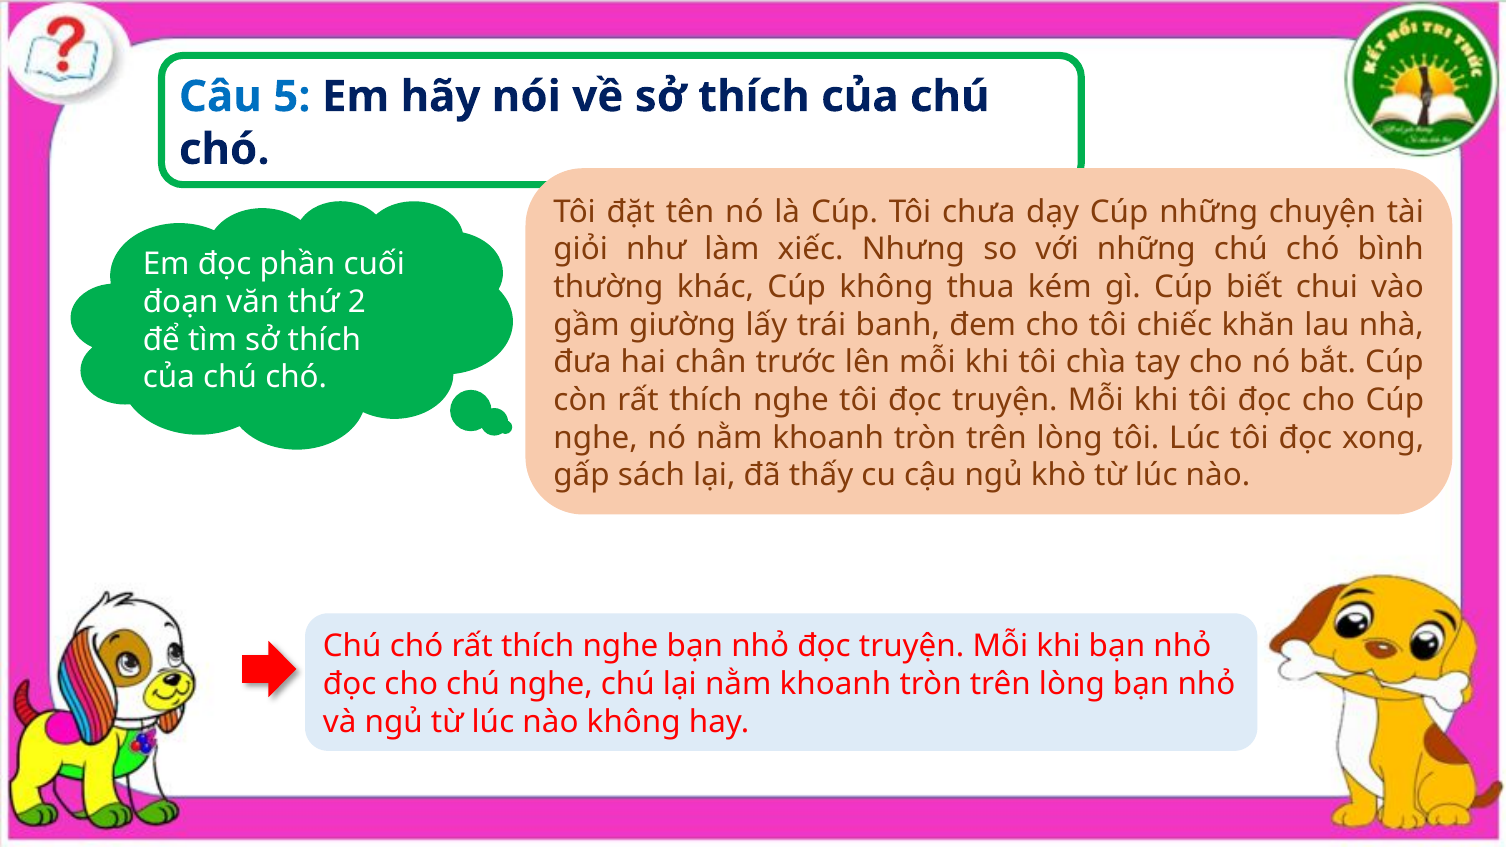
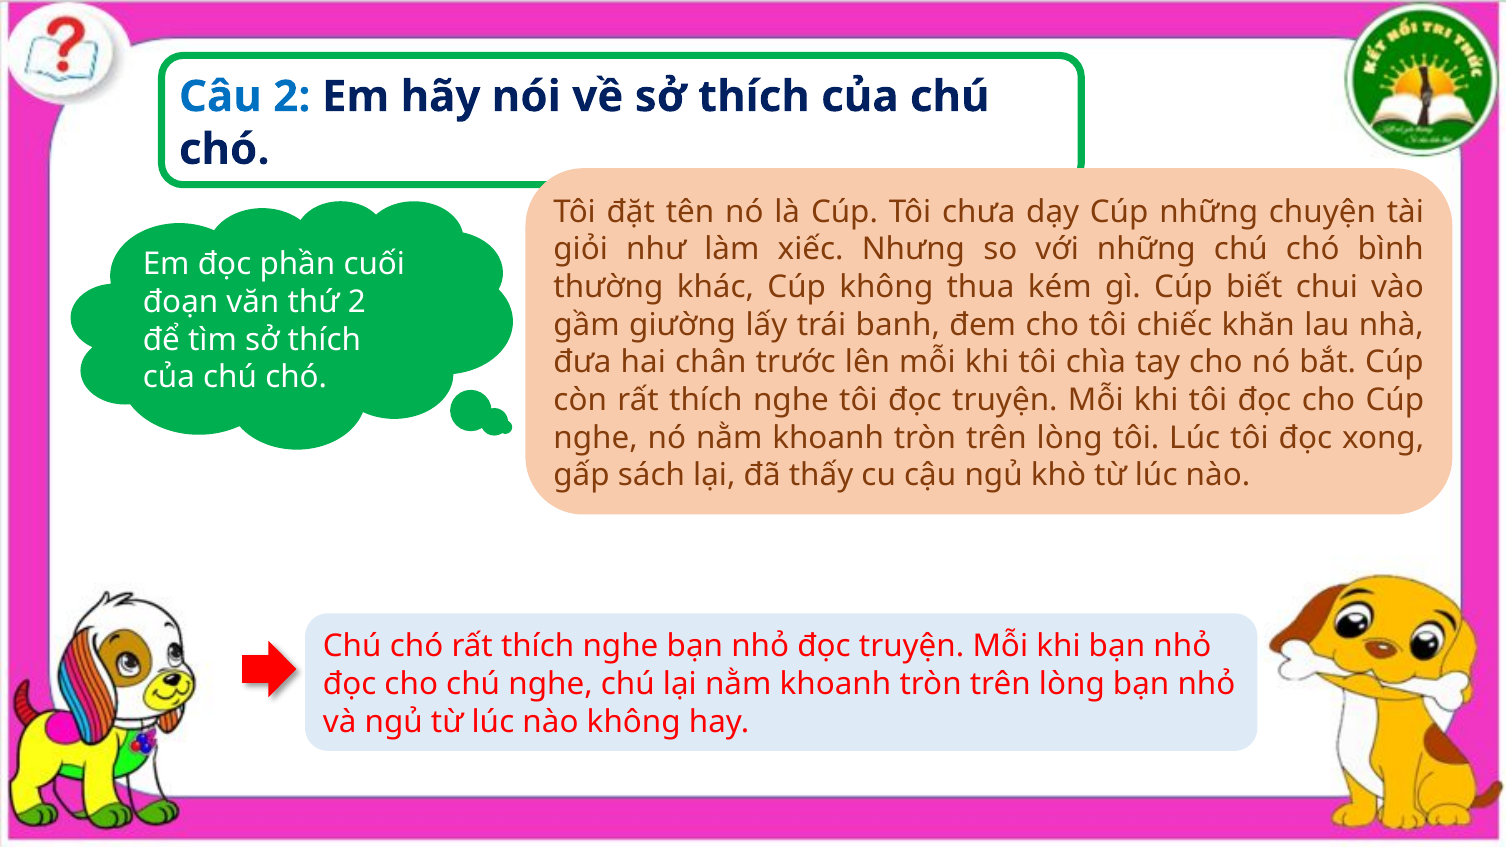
Câu 5: 5 -> 2
